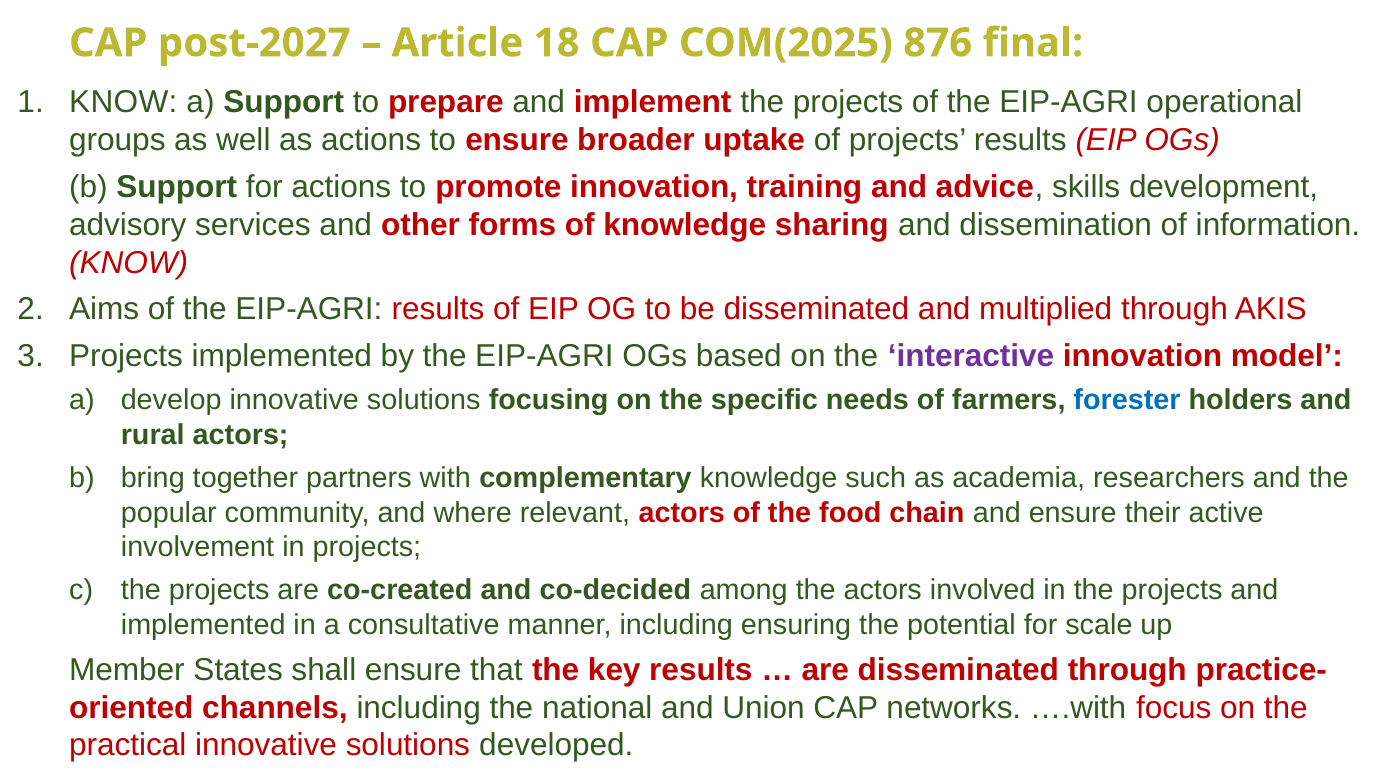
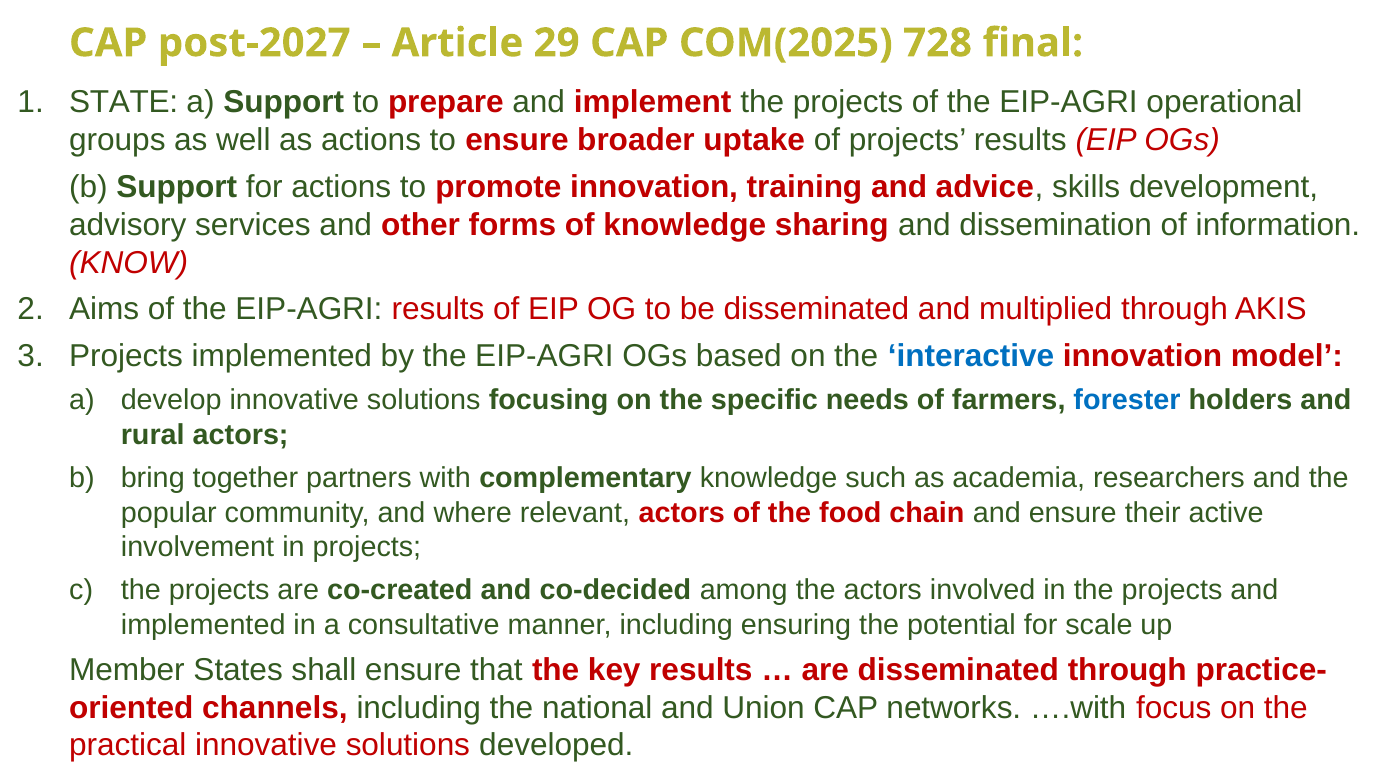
18: 18 -> 29
876: 876 -> 728
KNOW at (123, 102): KNOW -> STATE
interactive colour: purple -> blue
